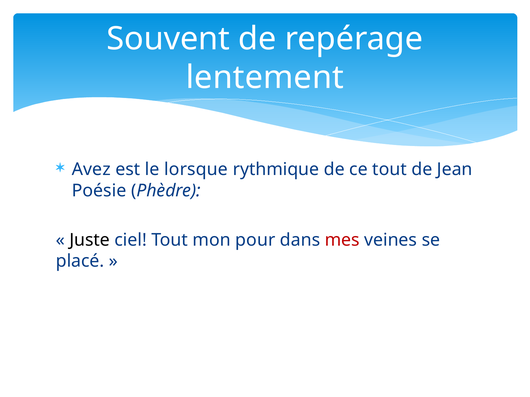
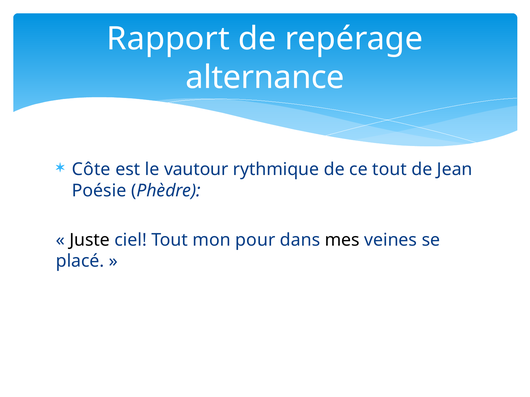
Souvent: Souvent -> Rapport
lentement: lentement -> alternance
Avez: Avez -> Côte
lorsque: lorsque -> vautour
mes colour: red -> black
